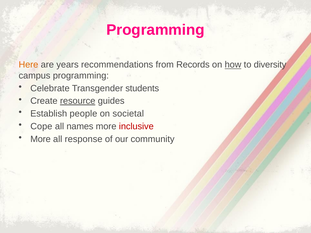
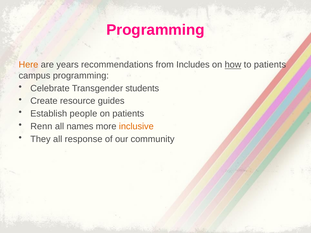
Records: Records -> Includes
to diversity: diversity -> patients
resource underline: present -> none
on societal: societal -> patients
Cope: Cope -> Renn
inclusive colour: red -> orange
More at (41, 139): More -> They
